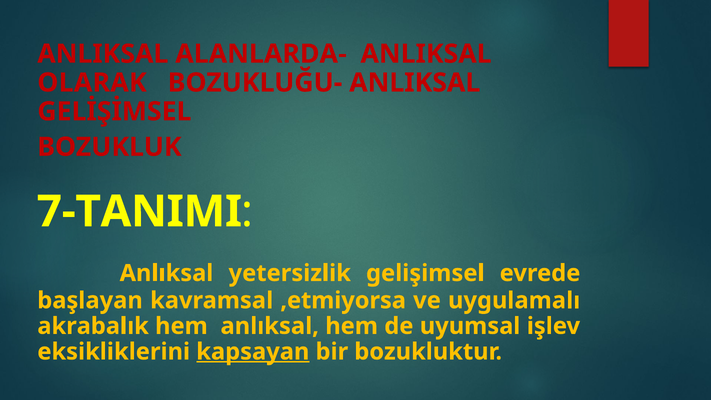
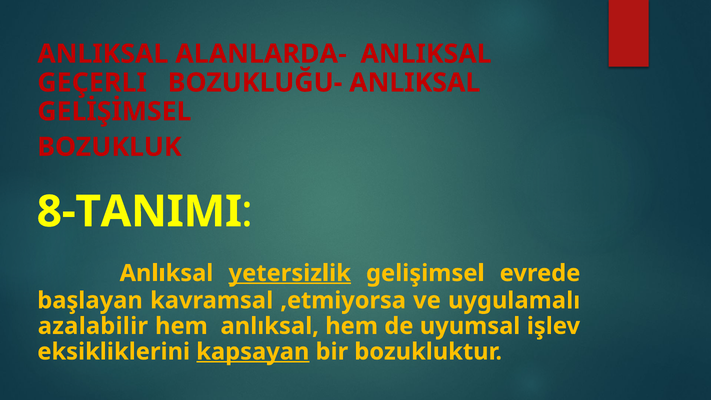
OLARAK: OLARAK -> GEÇERLI
7-TANIMI: 7-TANIMI -> 8-TANIMI
yetersizlik underline: none -> present
akrabalık: akrabalık -> azalabilir
